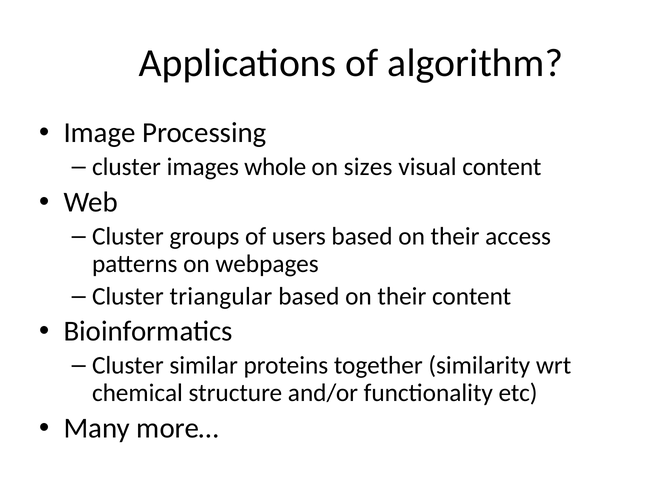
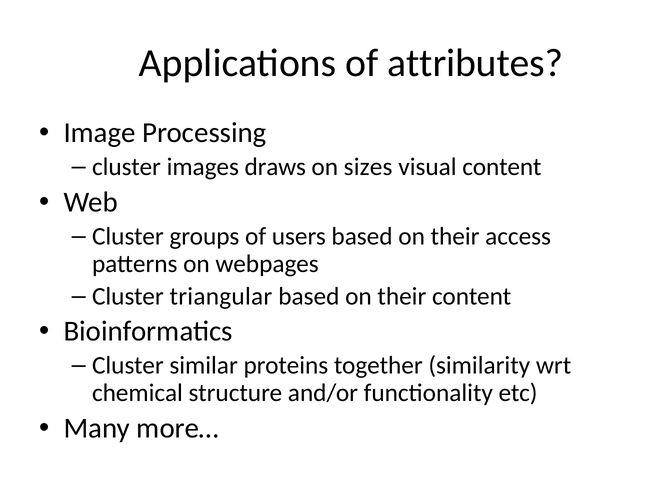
algorithm: algorithm -> attributes
whole: whole -> draws
